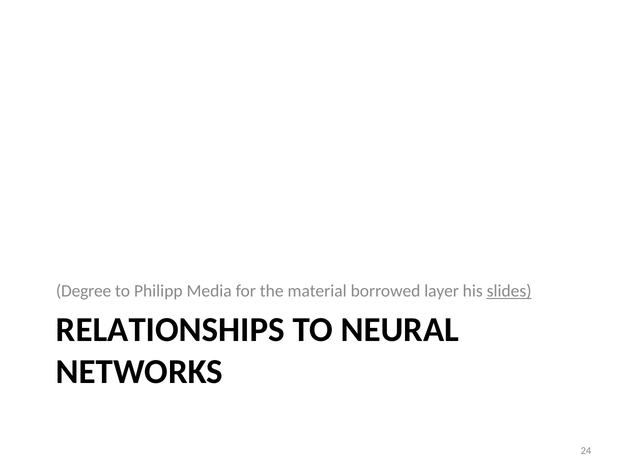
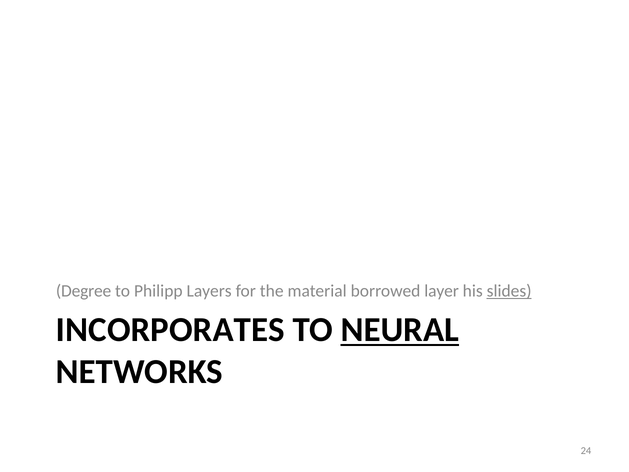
Media: Media -> Layers
RELATIONSHIPS: RELATIONSHIPS -> INCORPORATES
NEURAL underline: none -> present
